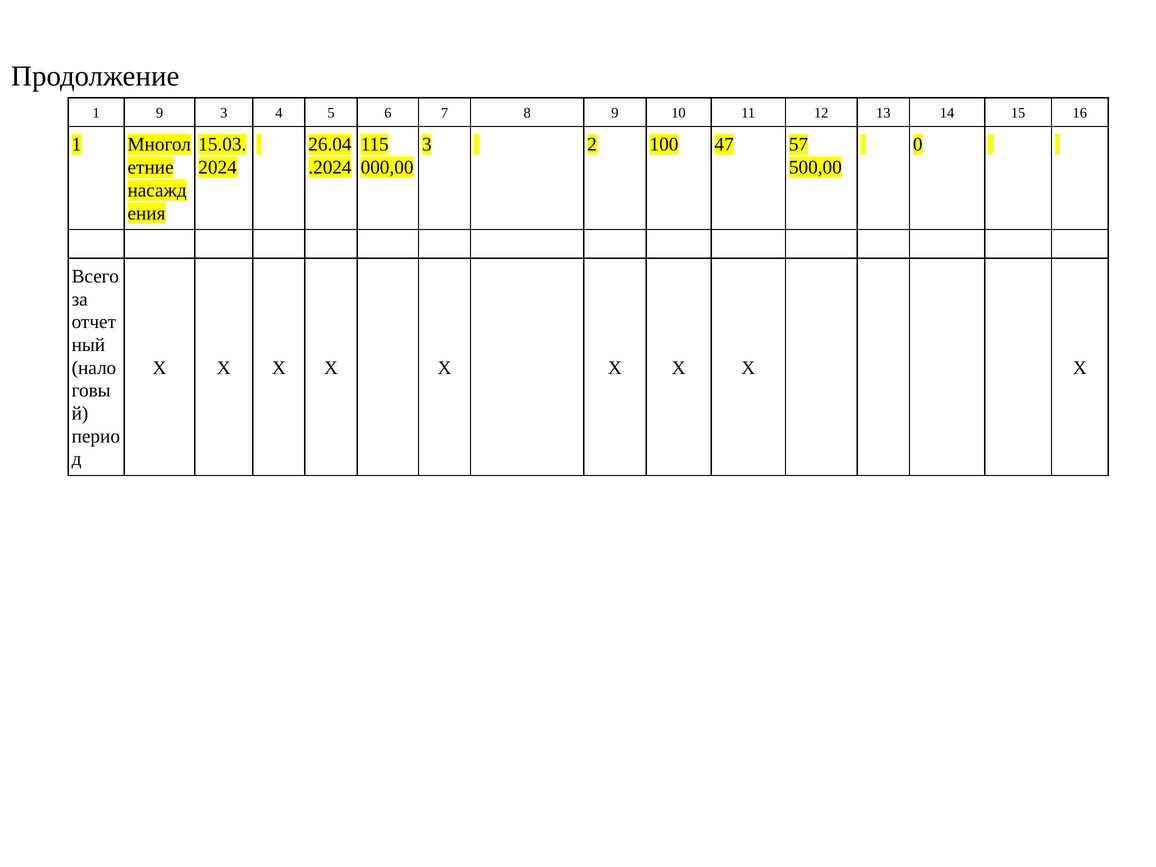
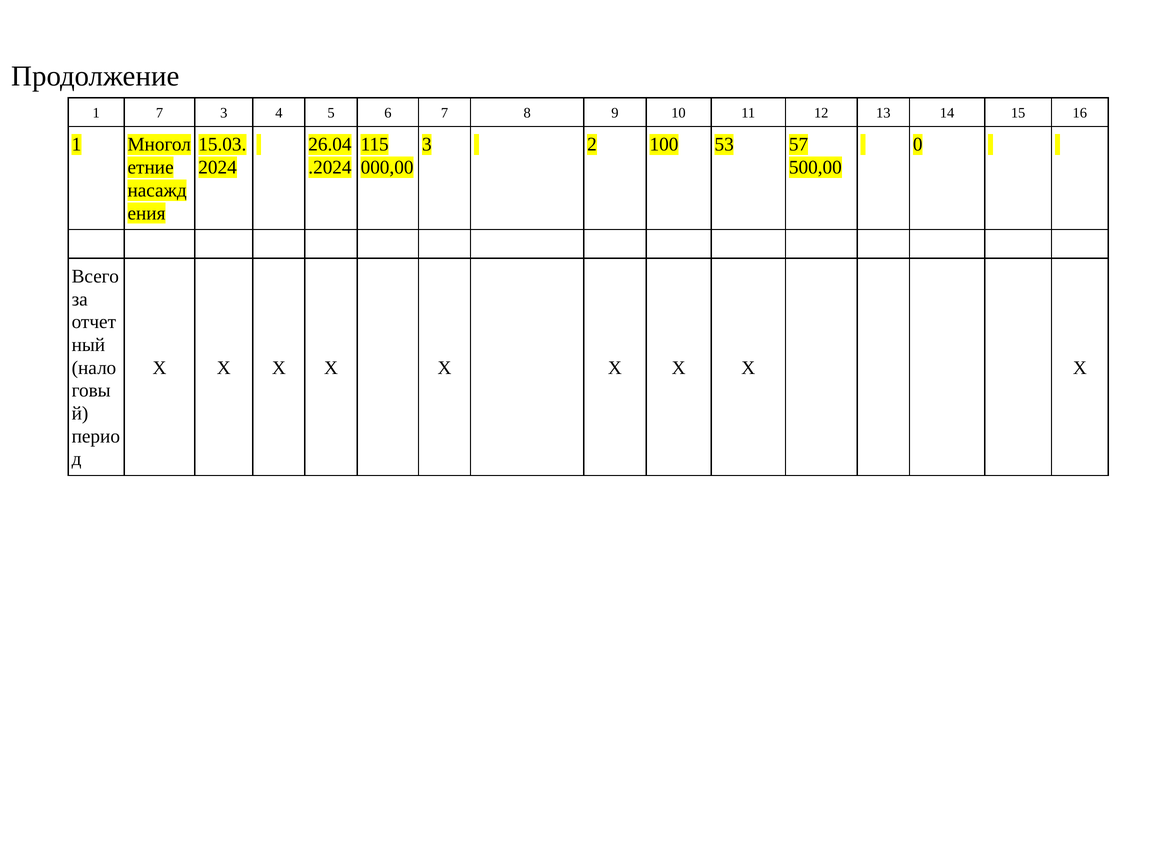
1 9: 9 -> 7
47: 47 -> 53
